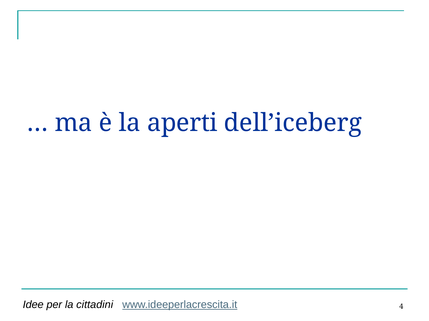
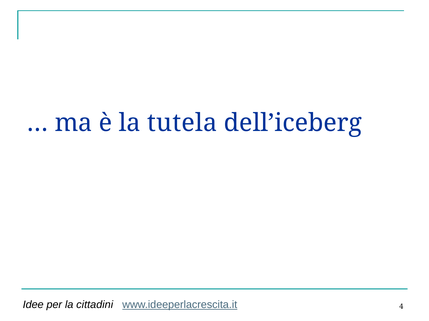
aperti: aperti -> tutela
